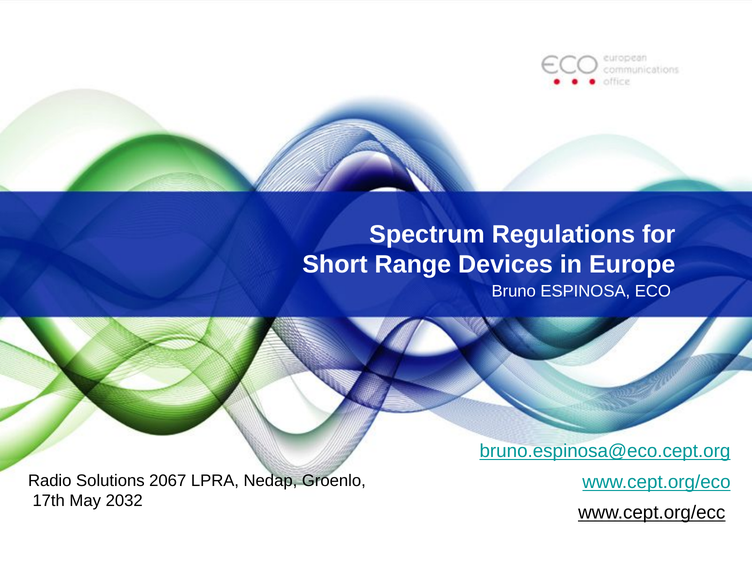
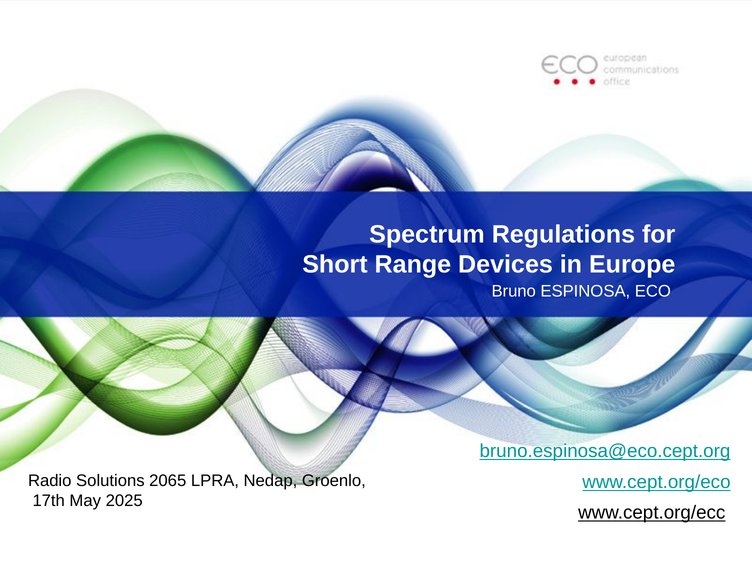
2067: 2067 -> 2065
2032: 2032 -> 2025
